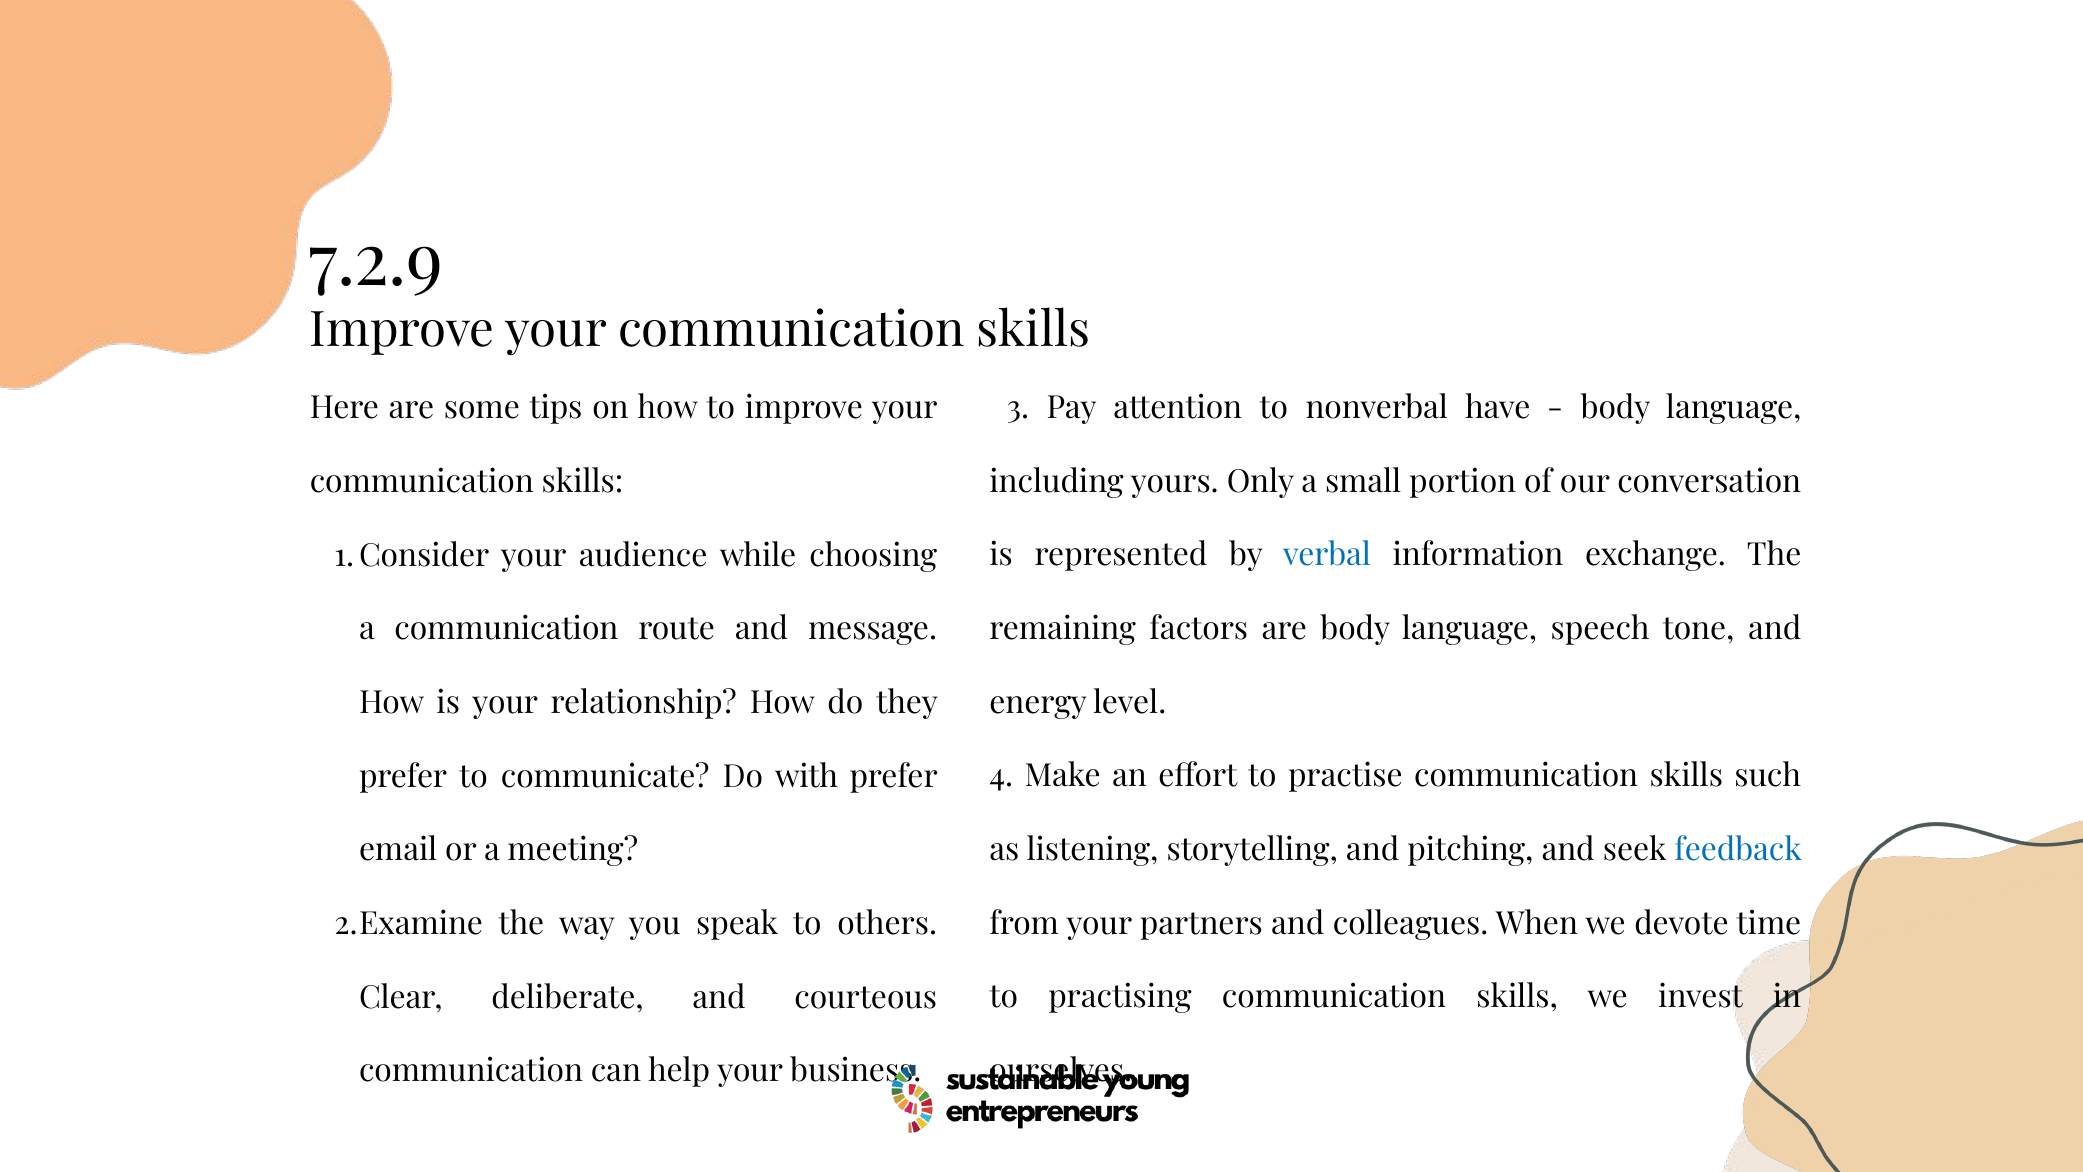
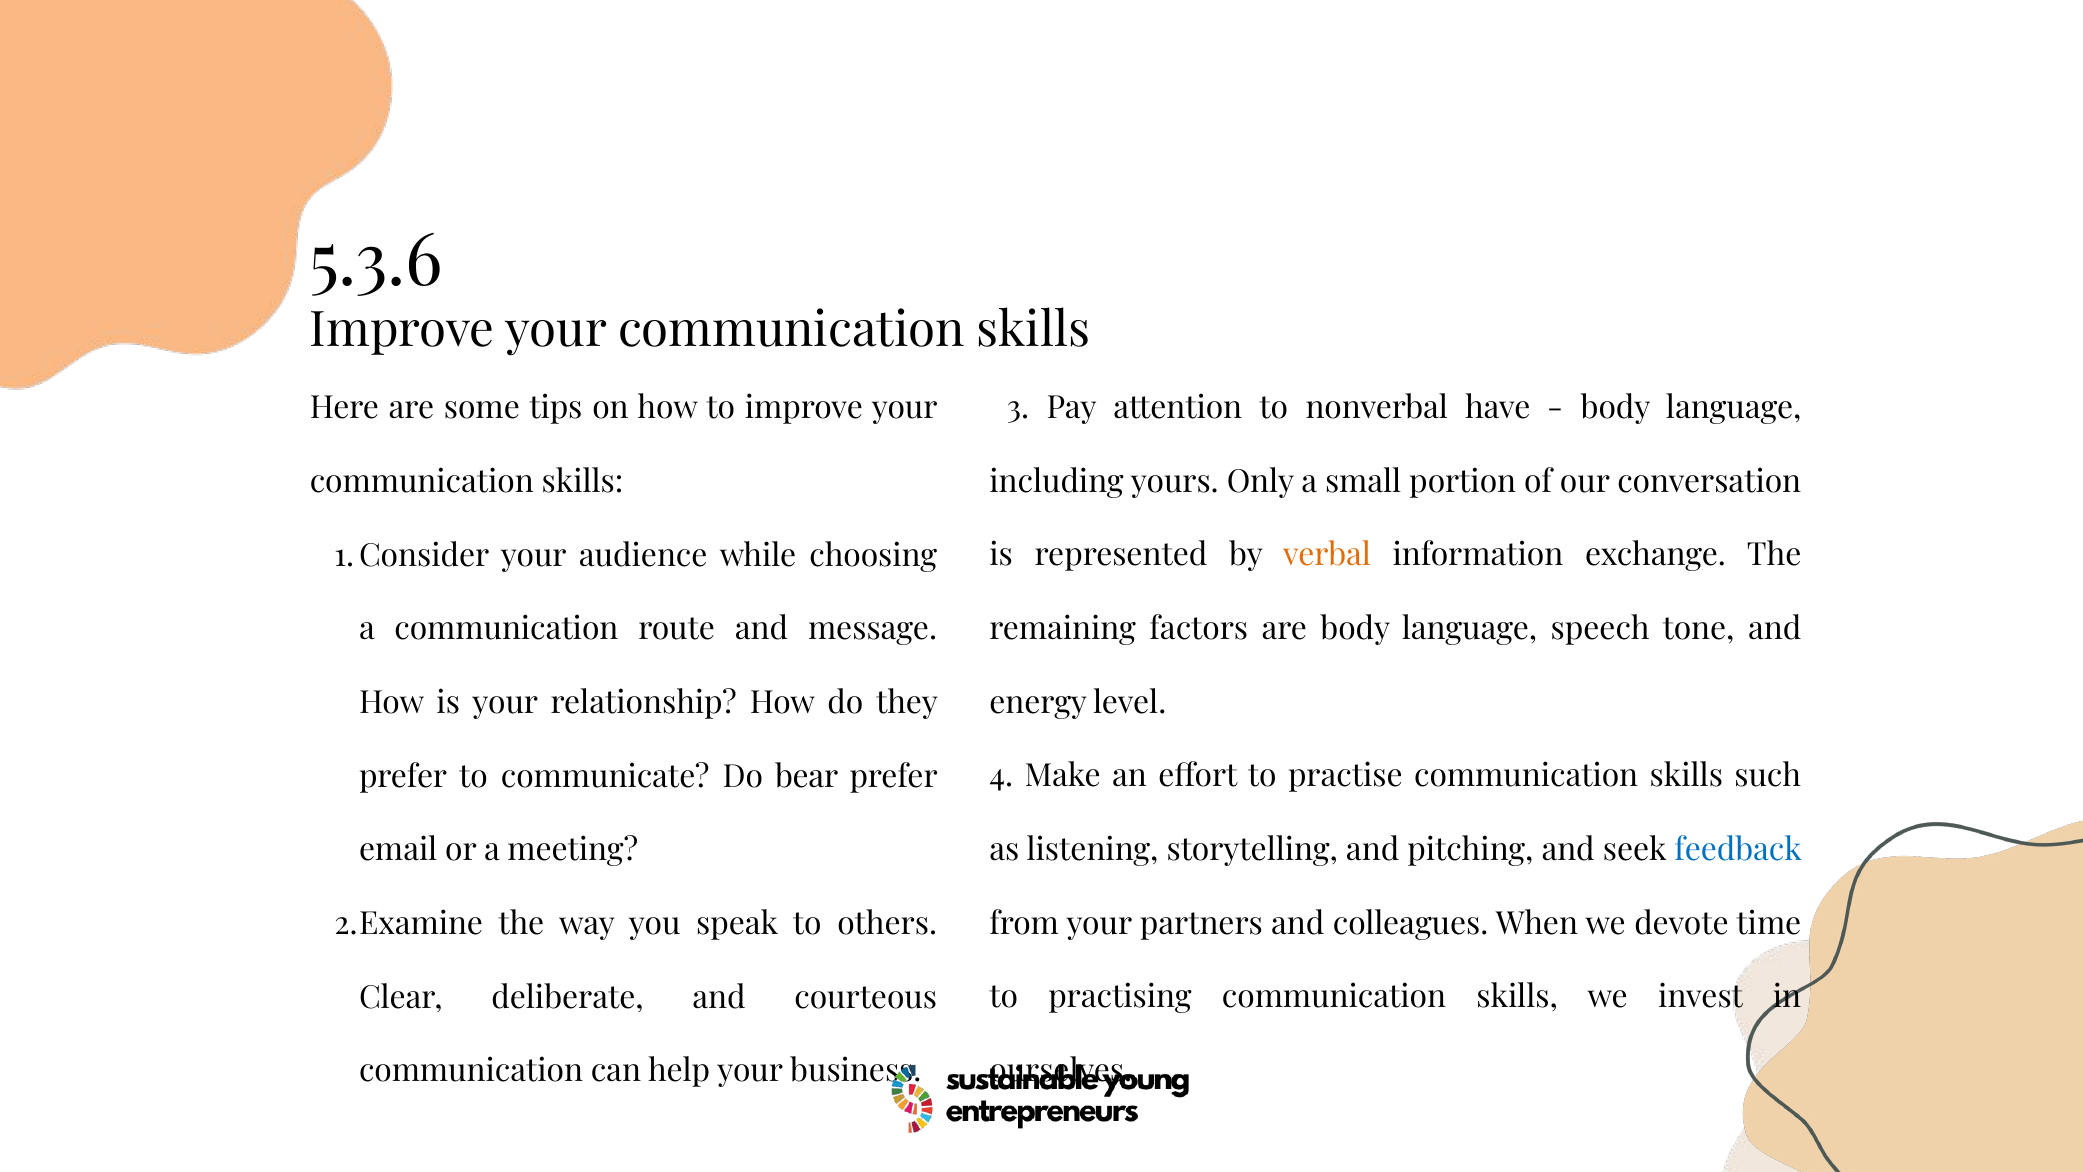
7.2.9: 7.2.9 -> 5.3.6
verbal colour: blue -> orange
with: with -> bear
